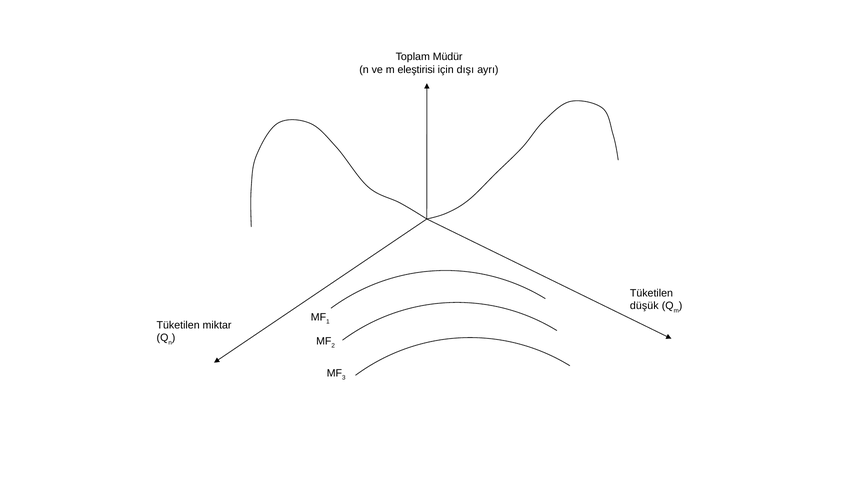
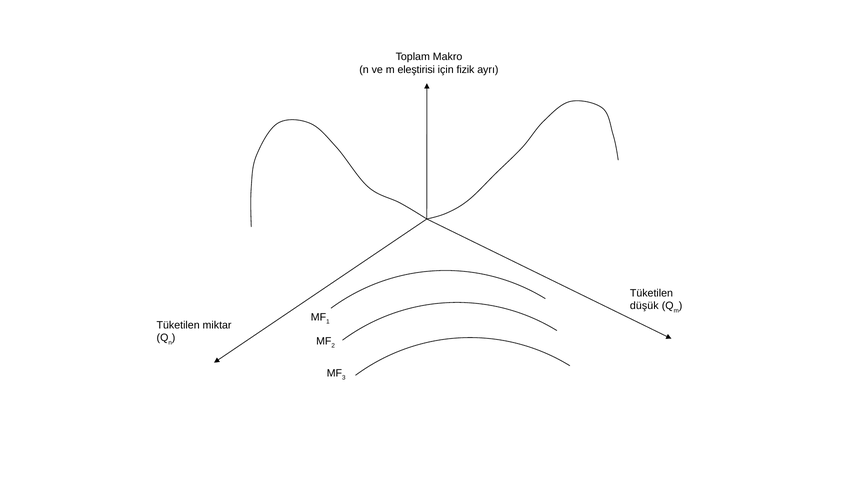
Müdür: Müdür -> Makro
dışı: dışı -> fizik
